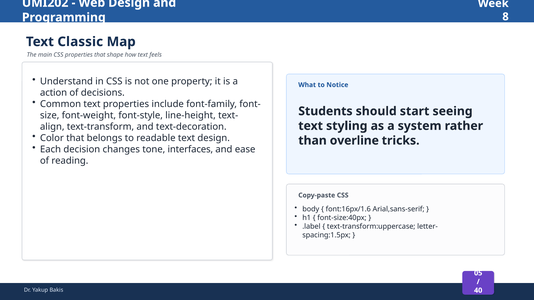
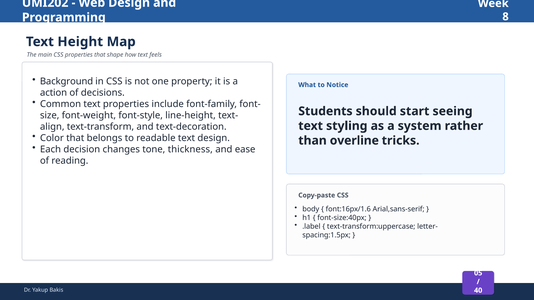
Classic: Classic -> Height
Understand: Understand -> Background
interfaces: interfaces -> thickness
